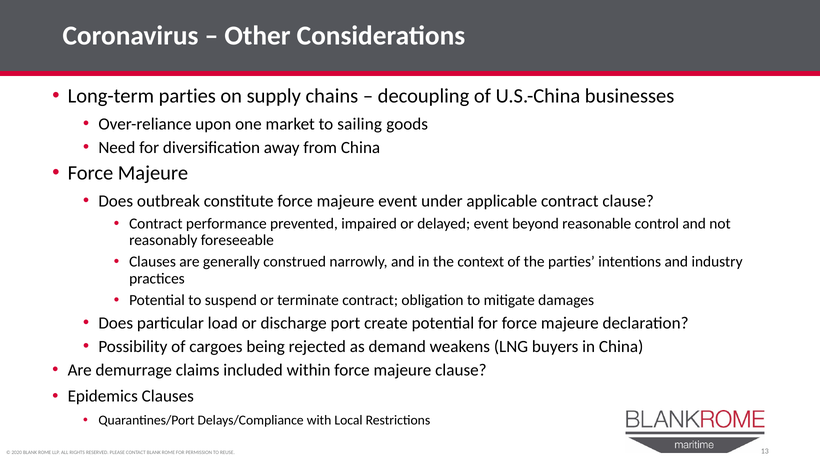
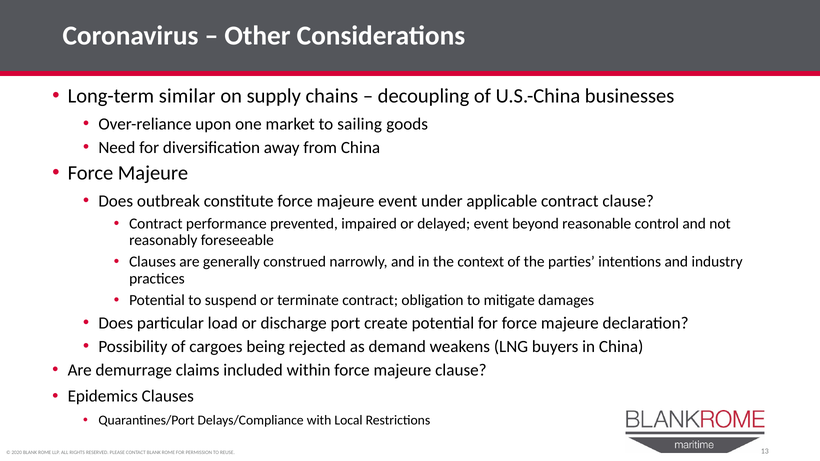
Long-term parties: parties -> similar
